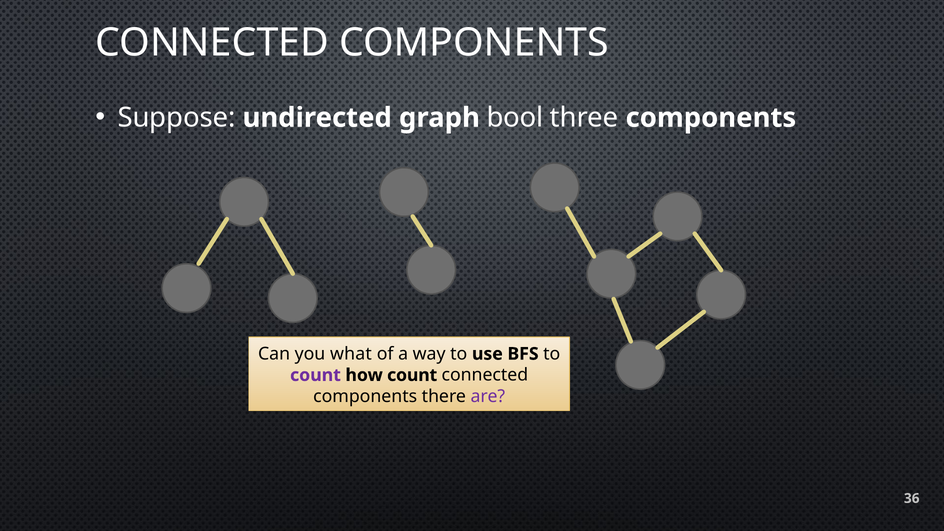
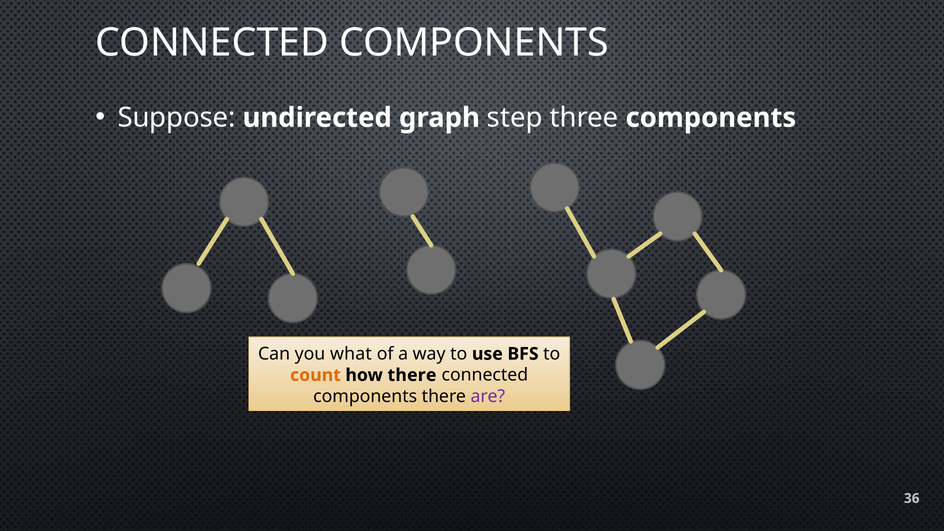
bool: bool -> step
count at (315, 375) colour: purple -> orange
how count: count -> there
